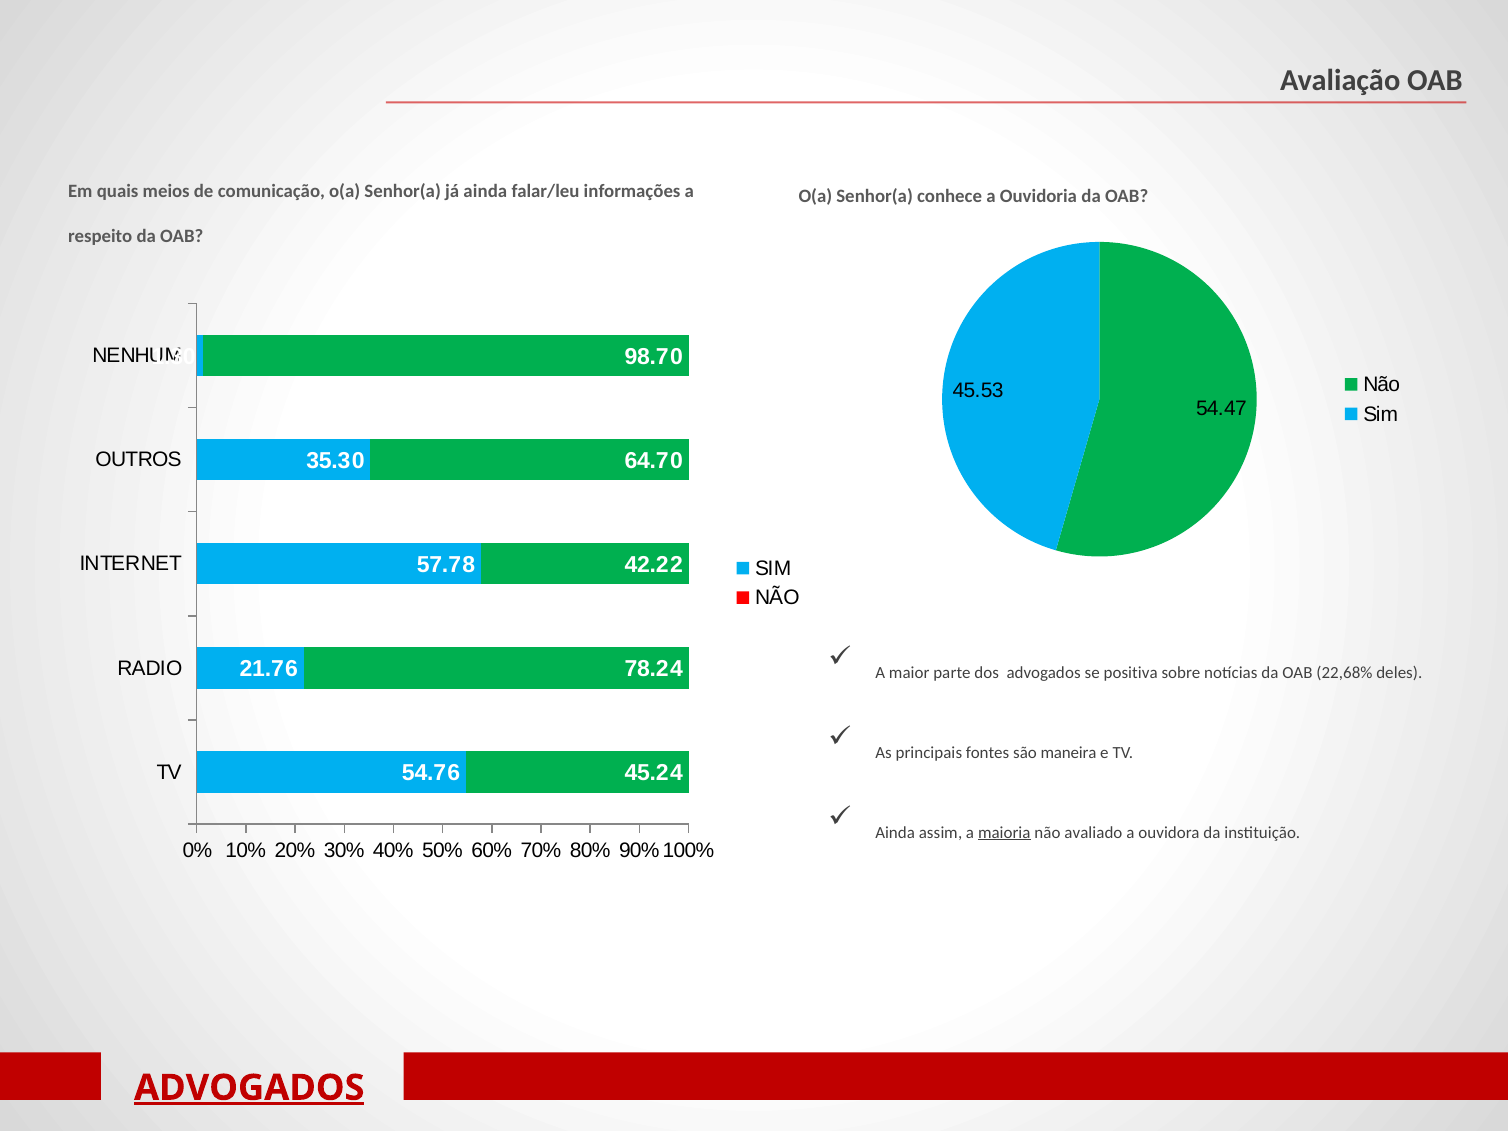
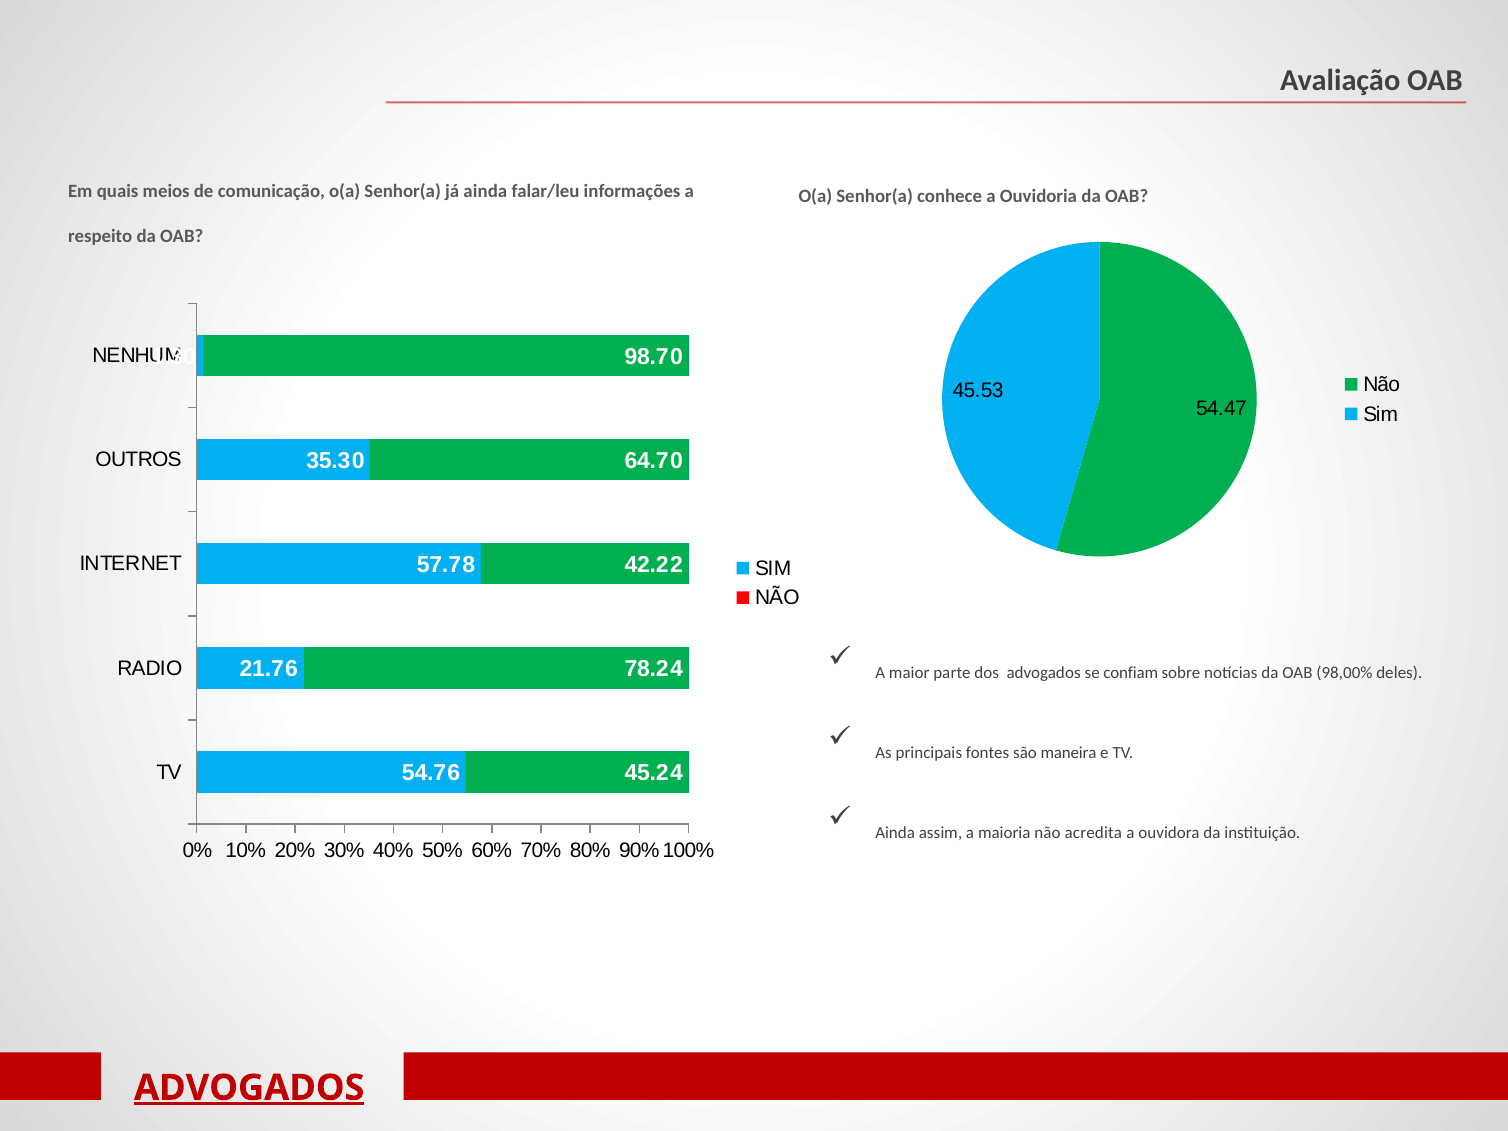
positiva: positiva -> confiam
22,68%: 22,68% -> 98,00%
maioria underline: present -> none
avaliado: avaliado -> acredita
